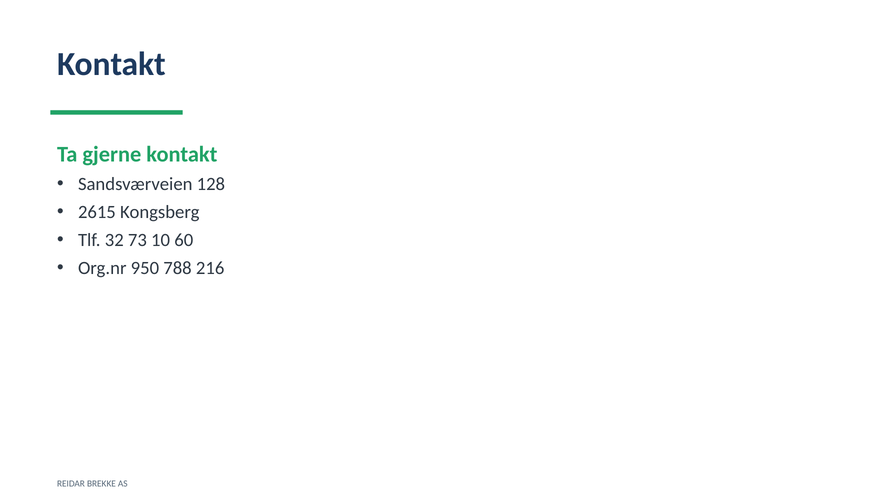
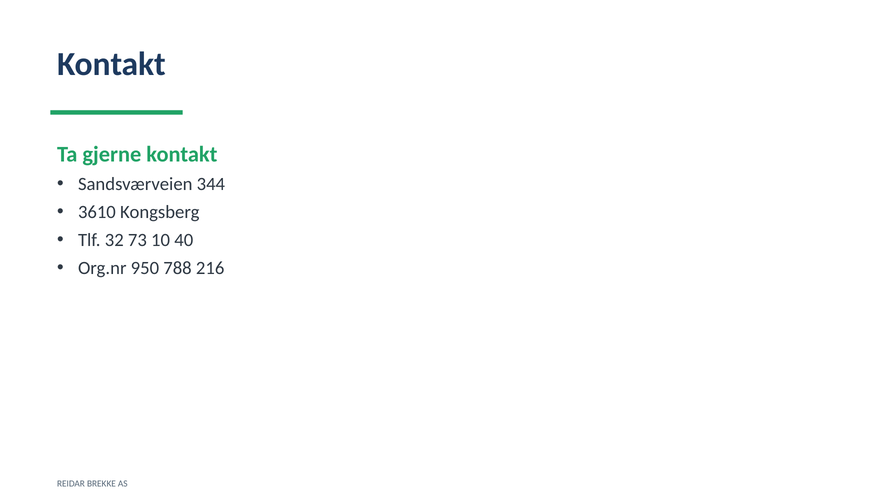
128: 128 -> 344
2615: 2615 -> 3610
60: 60 -> 40
